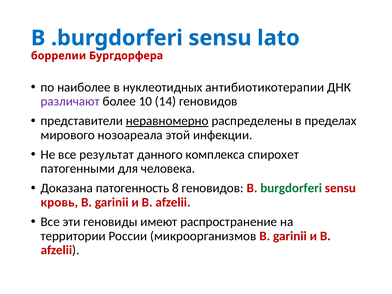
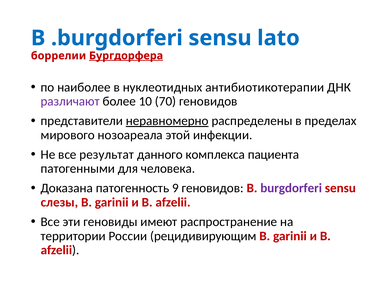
Бургдорфера underline: none -> present
14: 14 -> 70
спирохет: спирохет -> пациента
8: 8 -> 9
burgdorferi colour: green -> purple
кровь: кровь -> слезы
микроорганизмов: микроорганизмов -> рецидивирующим
